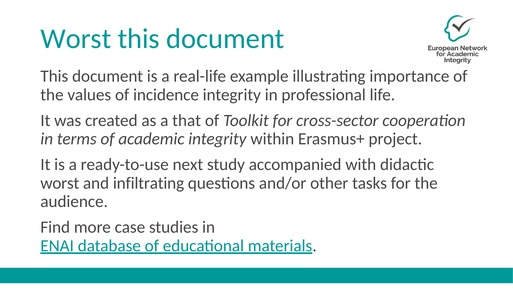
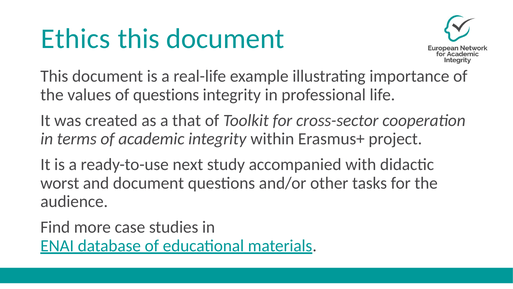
Worst at (76, 39): Worst -> Ethics
of incidence: incidence -> questions
and infiltrating: infiltrating -> document
